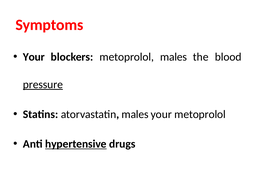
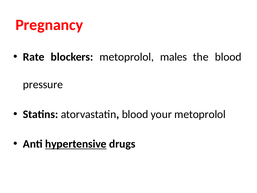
Symptoms: Symptoms -> Pregnancy
Your at (34, 57): Your -> Rate
pressure underline: present -> none
atorvastatin males: males -> blood
